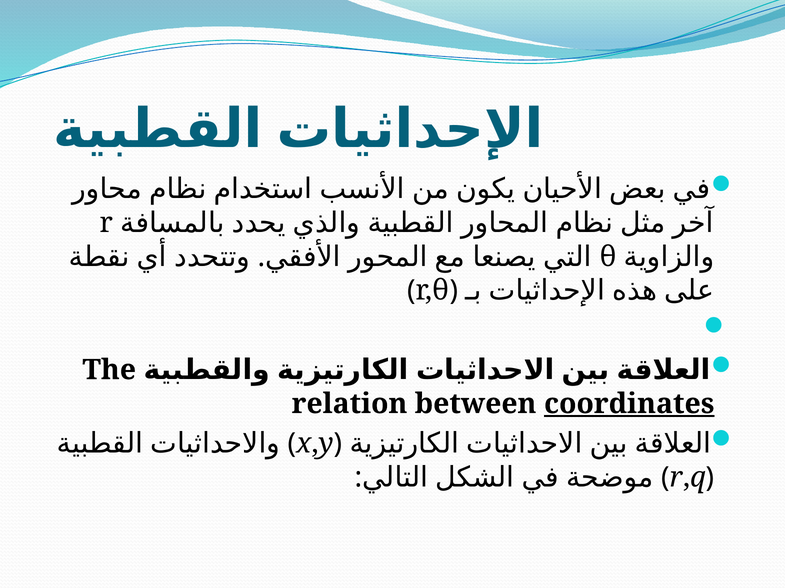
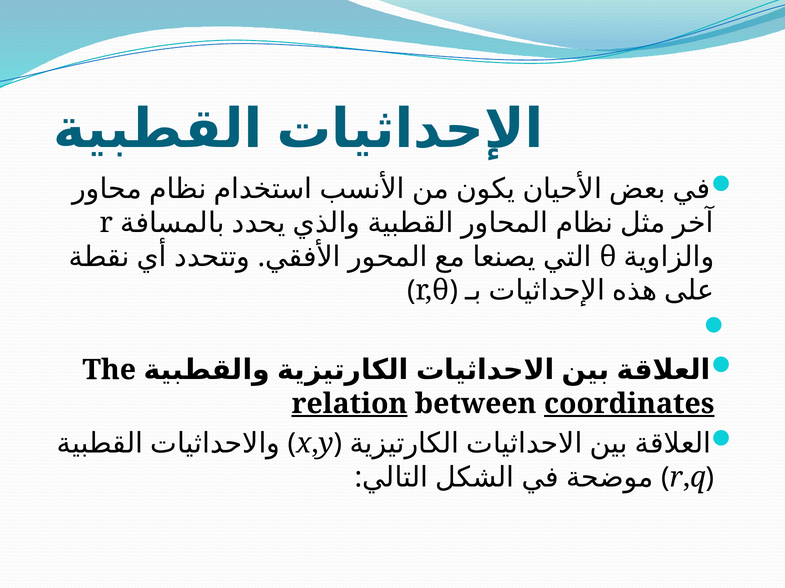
relation underline: none -> present
